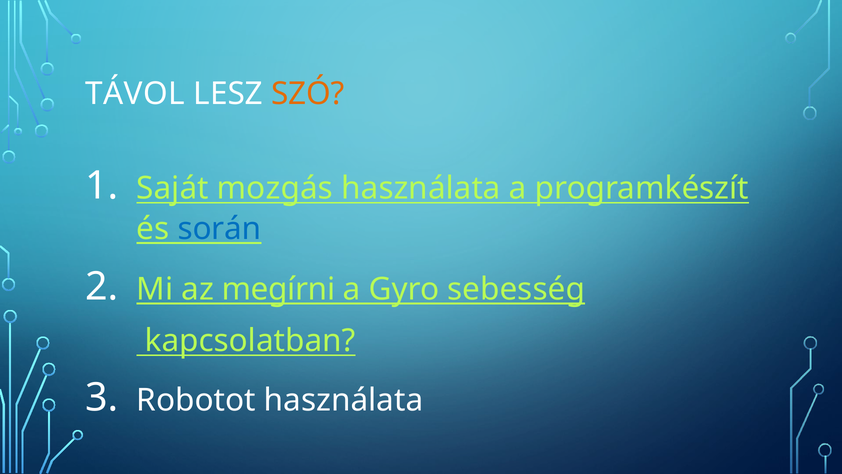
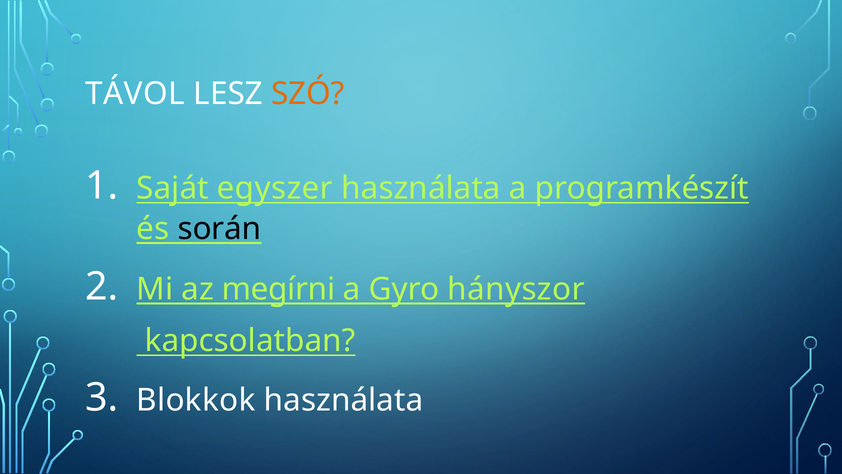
mozgás: mozgás -> egyszer
során colour: blue -> black
sebesség: sebesség -> hányszor
Robotot: Robotot -> Blokkok
